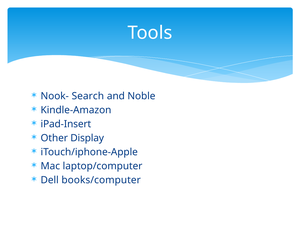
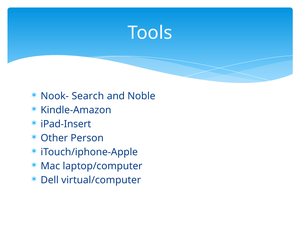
Display: Display -> Person
books/computer: books/computer -> virtual/computer
